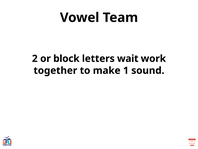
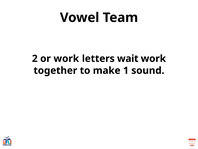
or block: block -> work
